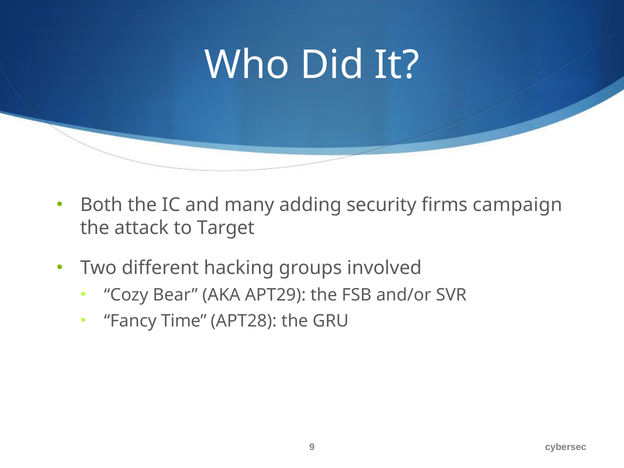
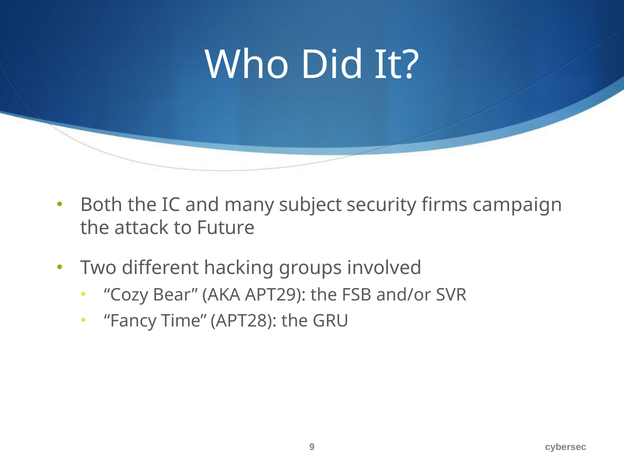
adding: adding -> subject
Target: Target -> Future
